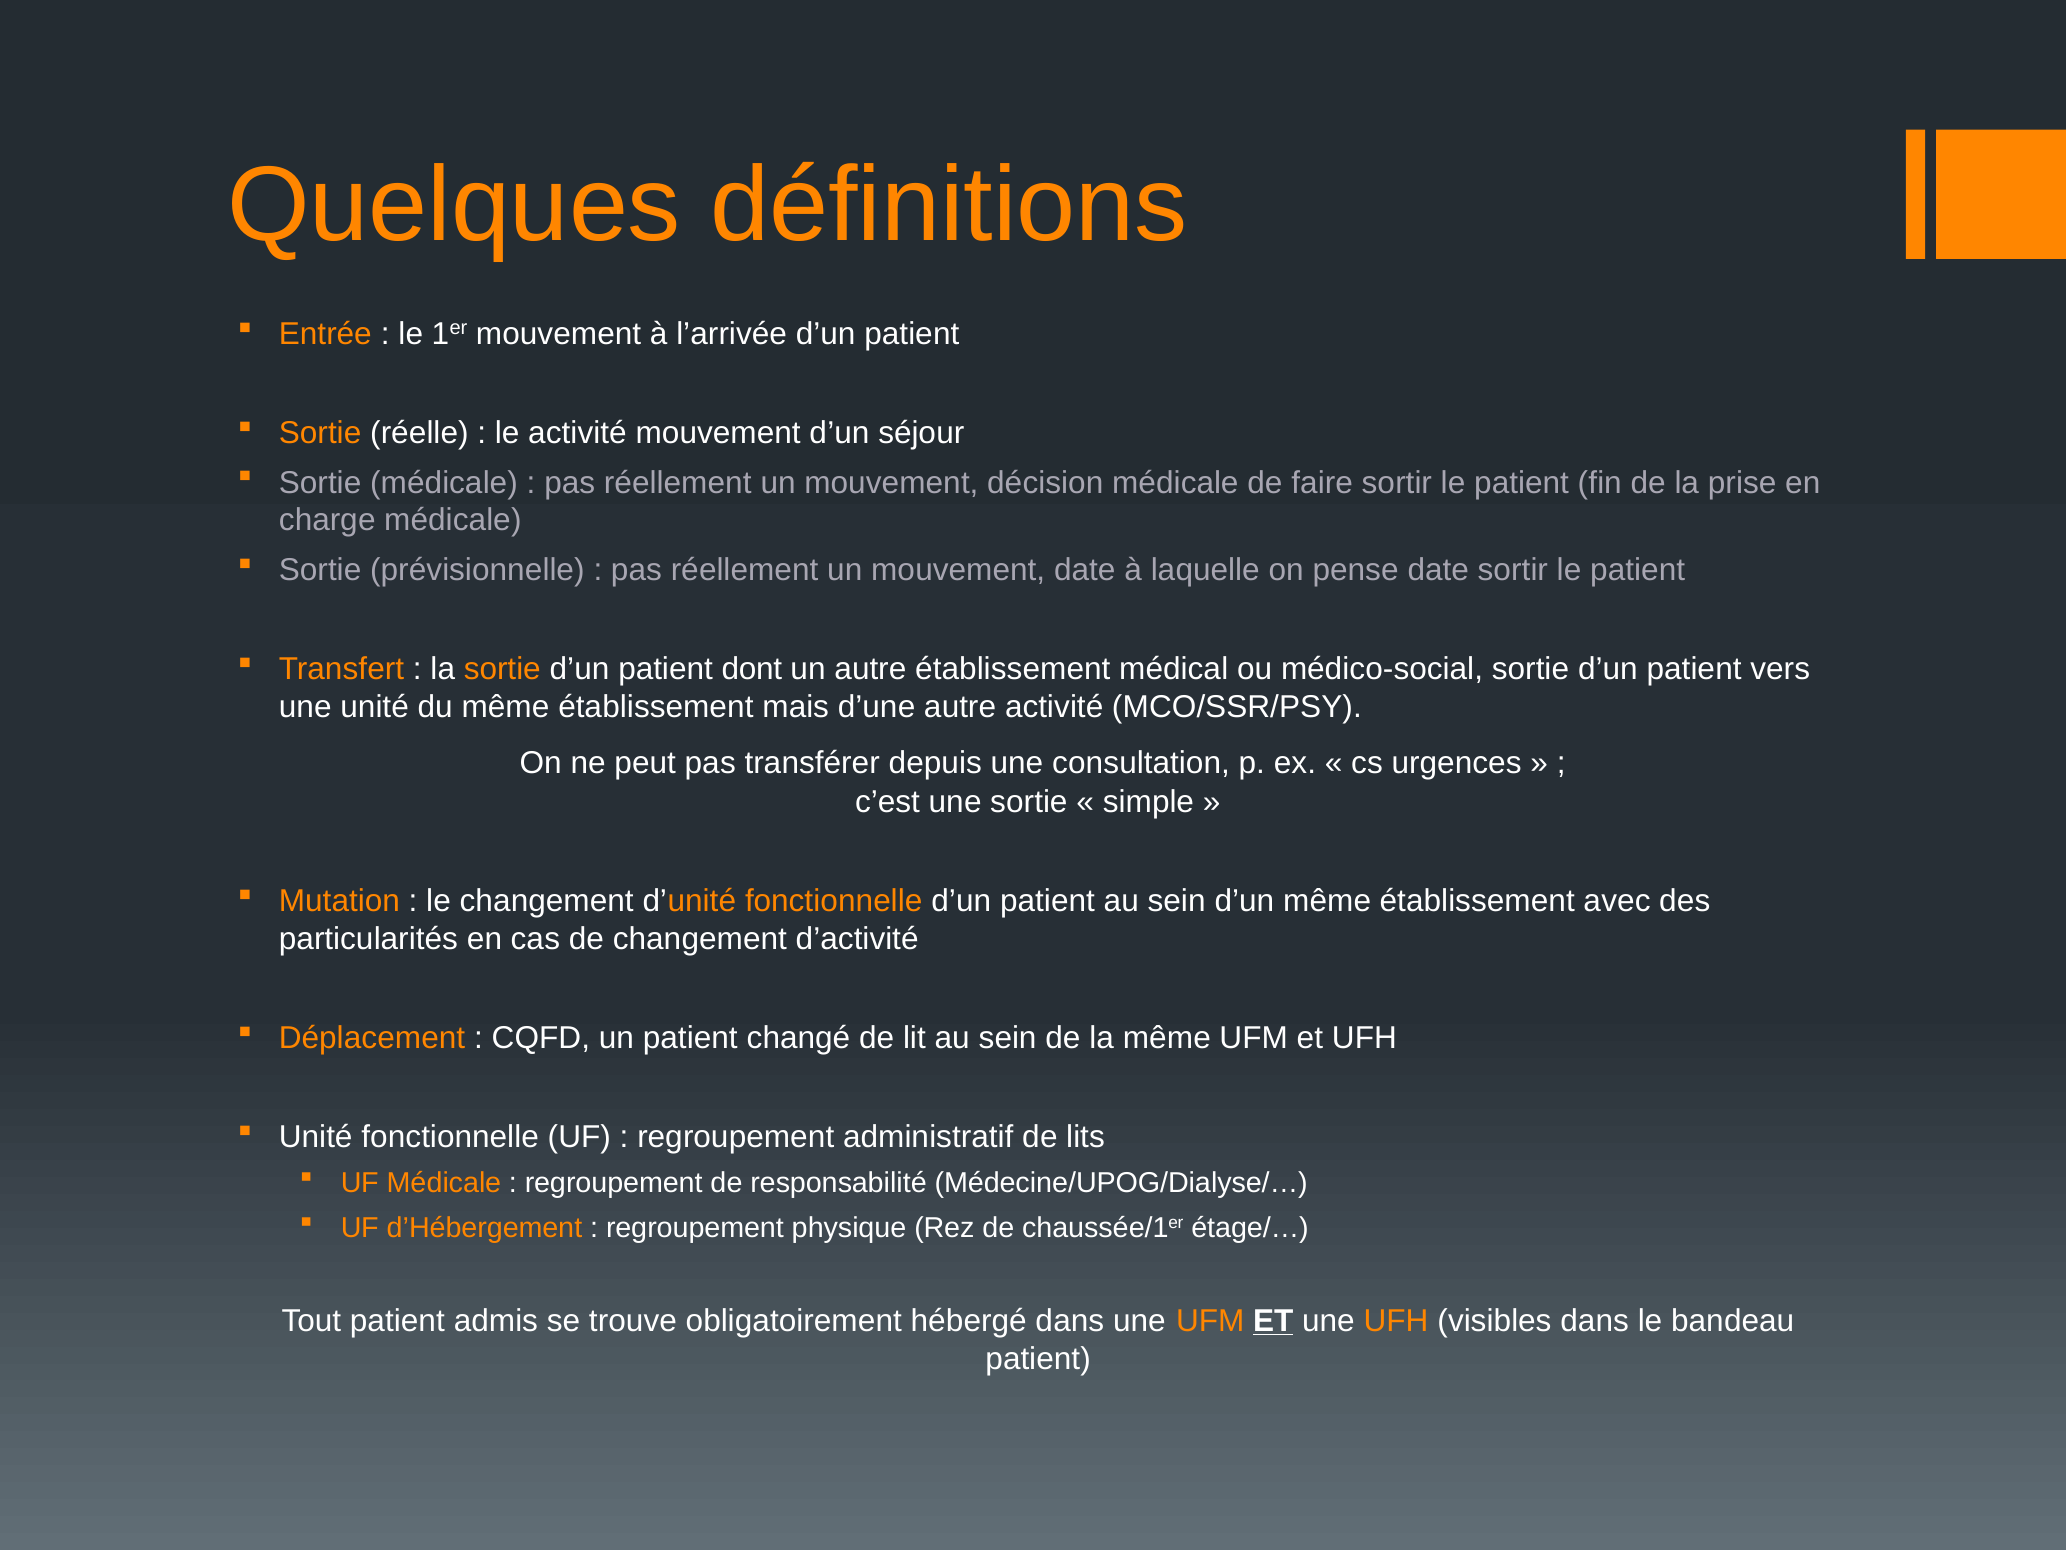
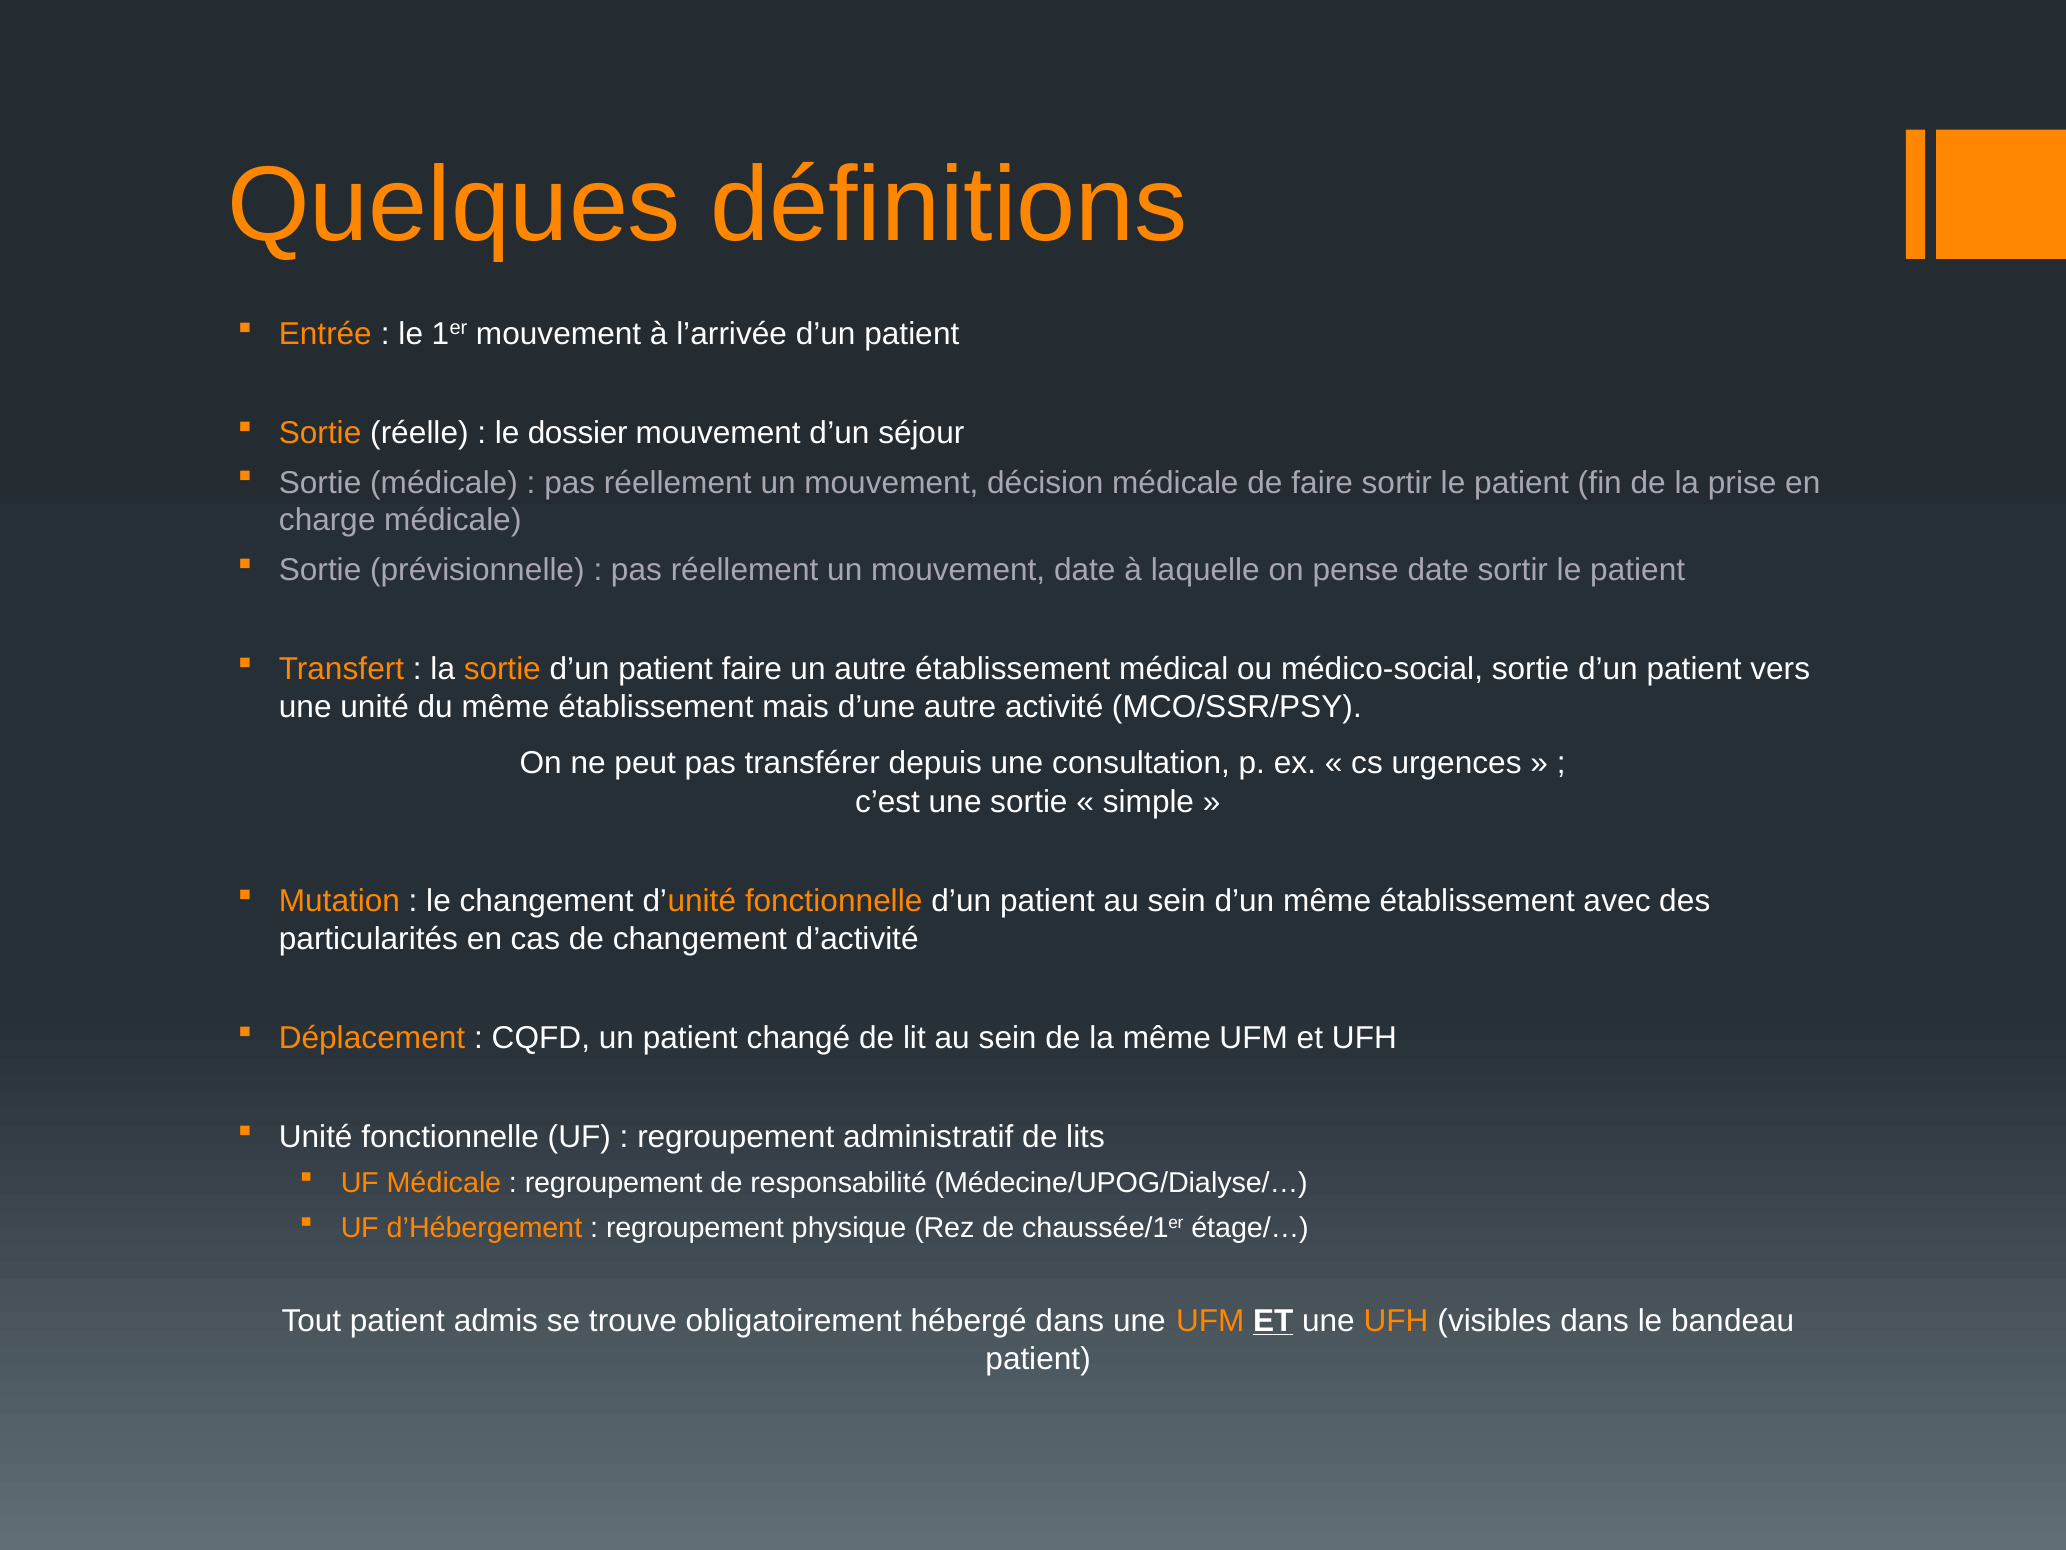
le activité: activité -> dossier
patient dont: dont -> faire
